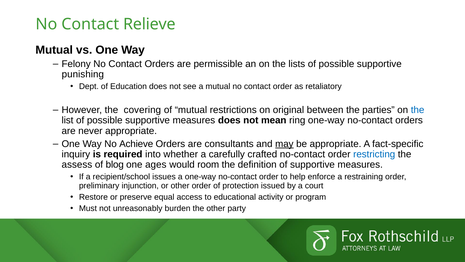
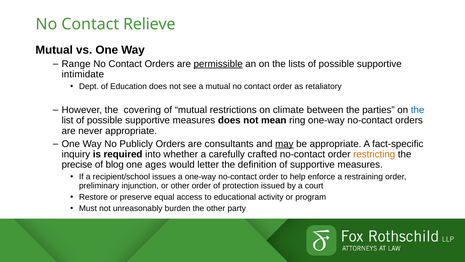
Felony: Felony -> Range
permissible underline: none -> present
punishing: punishing -> intimidate
original: original -> climate
Achieve: Achieve -> Publicly
restricting colour: blue -> orange
assess: assess -> precise
room: room -> letter
